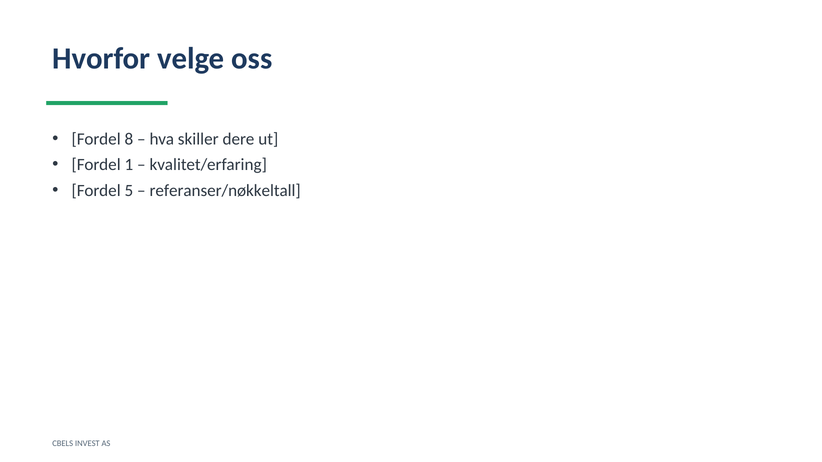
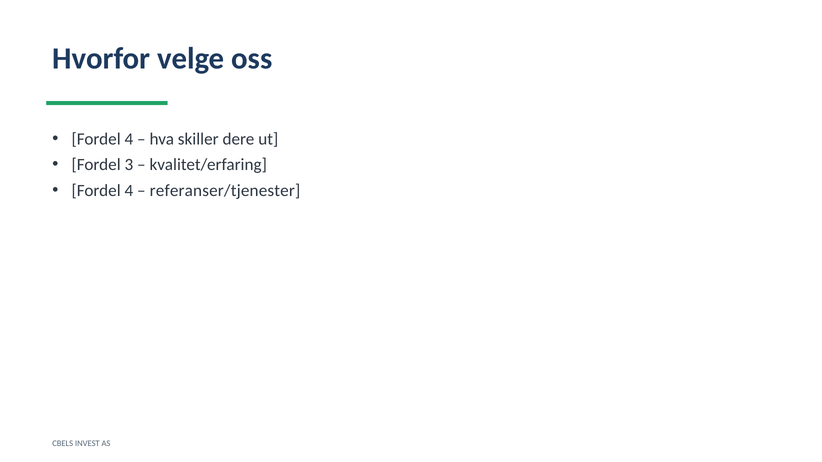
8 at (129, 139): 8 -> 4
1: 1 -> 3
5 at (129, 191): 5 -> 4
referanser/nøkkeltall: referanser/nøkkeltall -> referanser/tjenester
